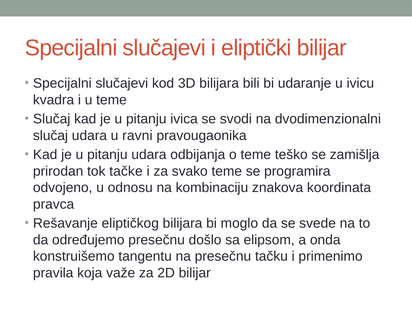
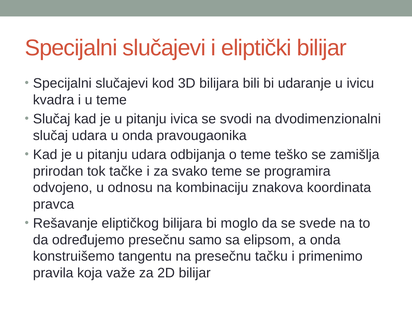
u ravni: ravni -> onda
došlo: došlo -> samo
